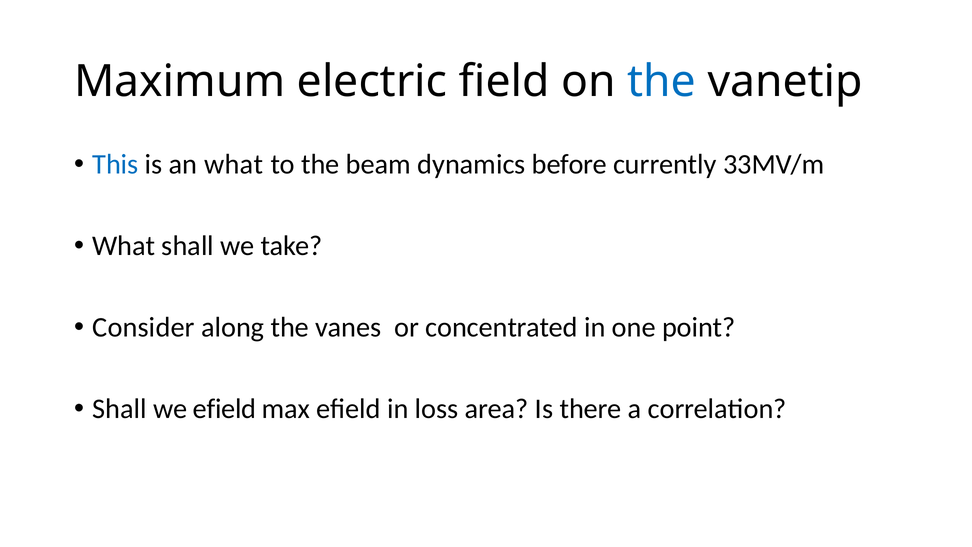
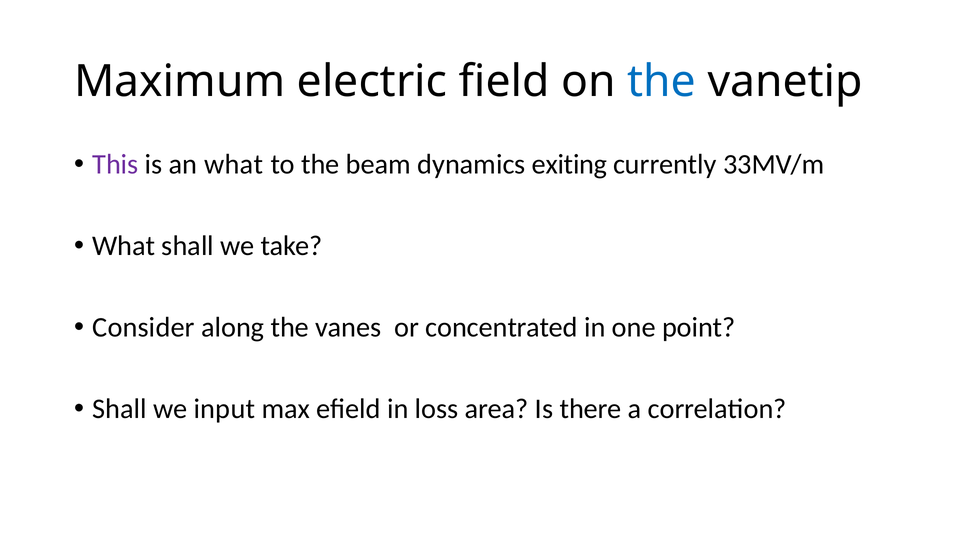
This colour: blue -> purple
before: before -> exiting
we efield: efield -> input
